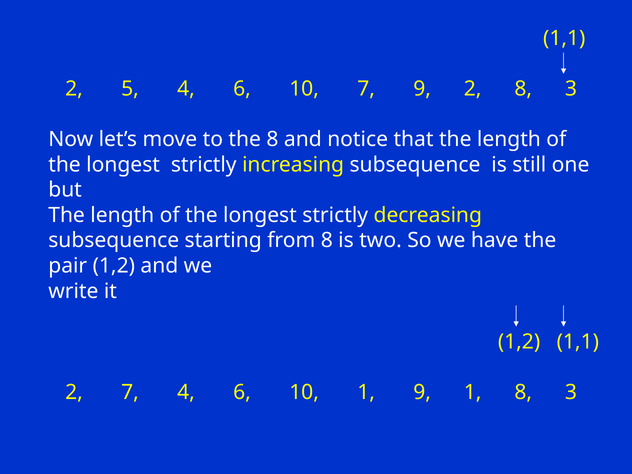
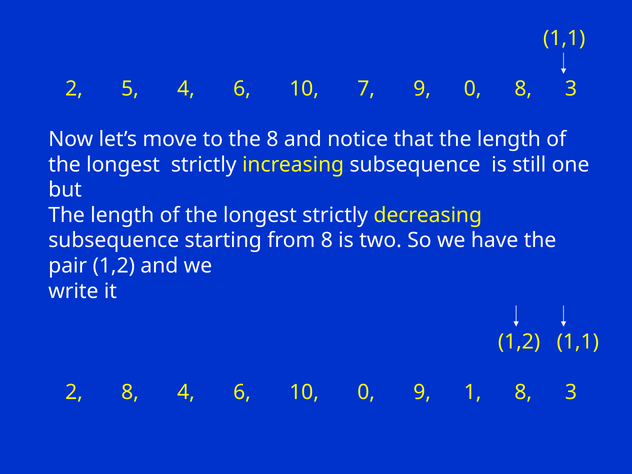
9 2: 2 -> 0
2 7: 7 -> 8
10 1: 1 -> 0
